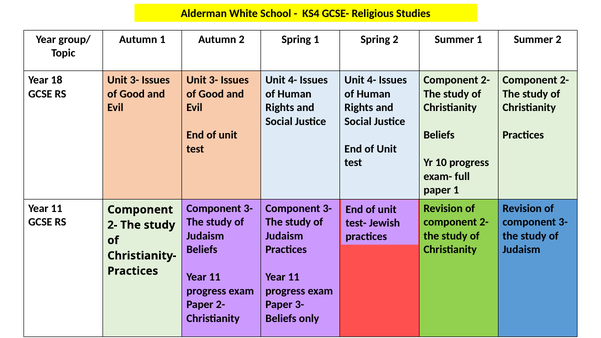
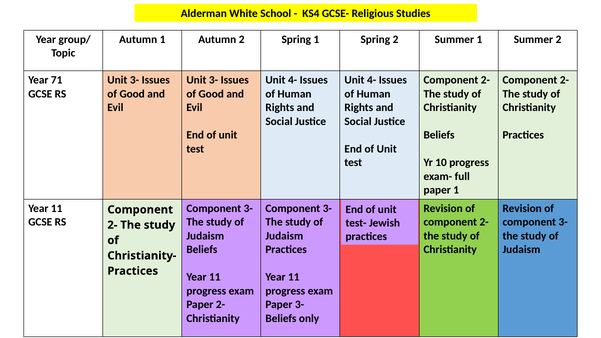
18: 18 -> 71
